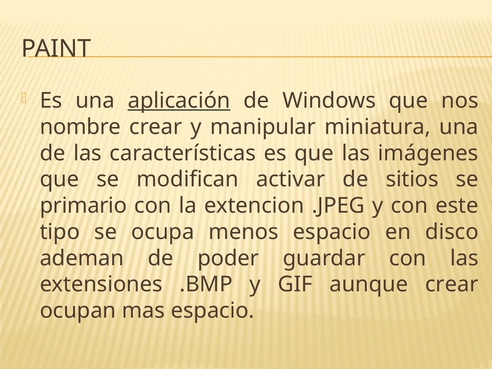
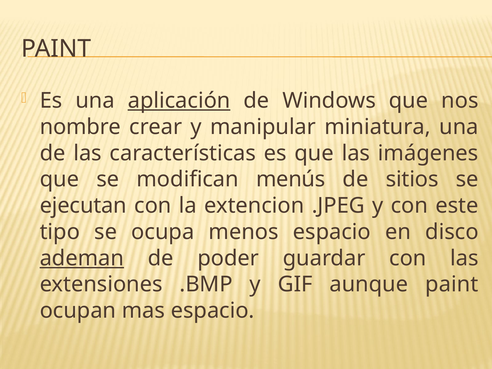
activar: activar -> menús
primario: primario -> ejecutan
ademan underline: none -> present
aunque crear: crear -> paint
